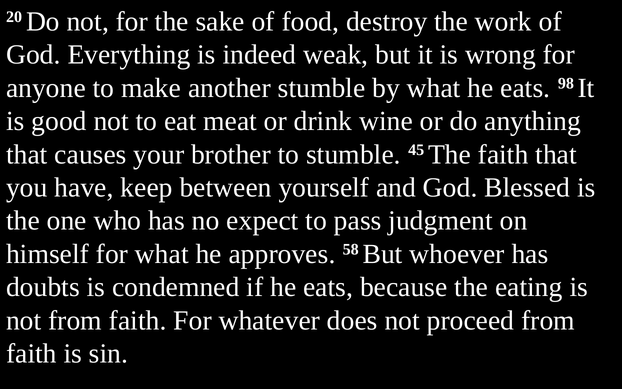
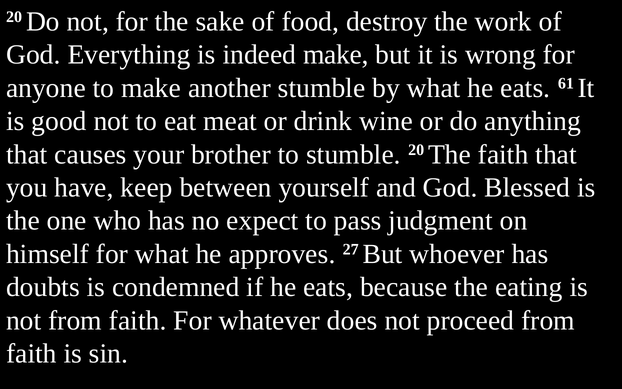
indeed weak: weak -> make
98: 98 -> 61
stumble 45: 45 -> 20
58: 58 -> 27
